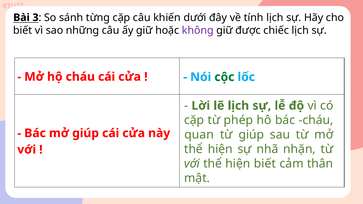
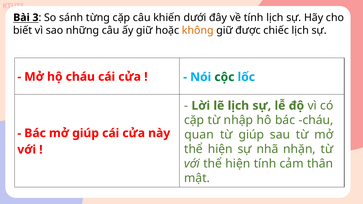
không colour: purple -> orange
phép: phép -> nhập
hiện biết: biết -> tính
